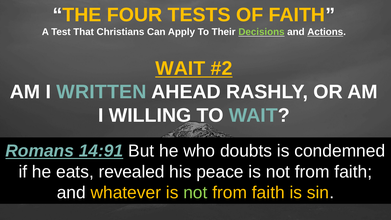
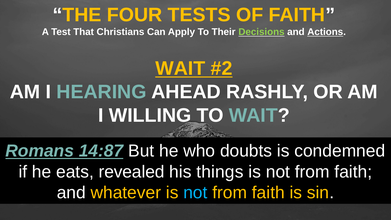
WRITTEN: WRITTEN -> HEARING
14:91: 14:91 -> 14:87
peace: peace -> things
not at (195, 193) colour: light green -> light blue
